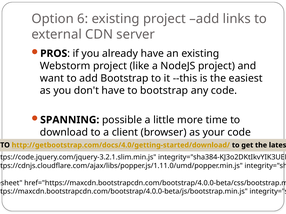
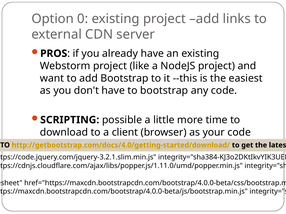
6: 6 -> 0
SPANNING: SPANNING -> SCRIPTING
